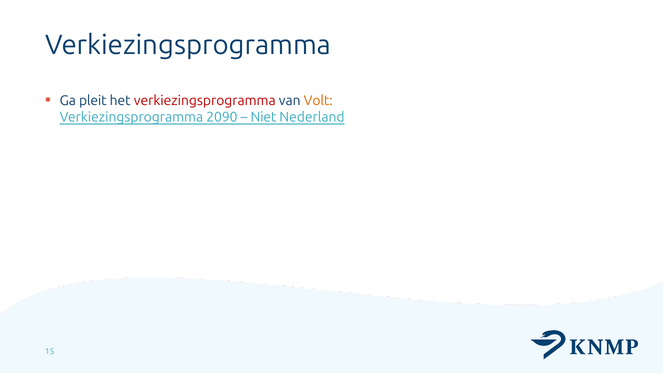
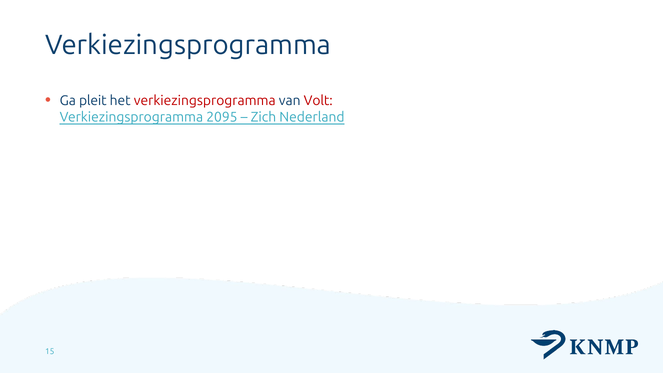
Volt colour: orange -> red
2090: 2090 -> 2095
Niet: Niet -> Zich
